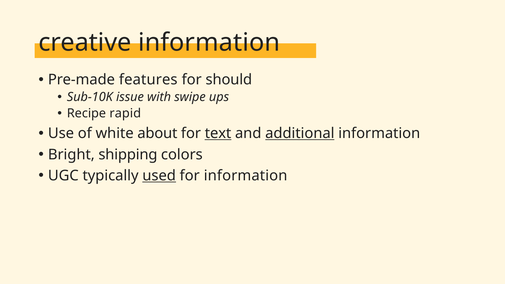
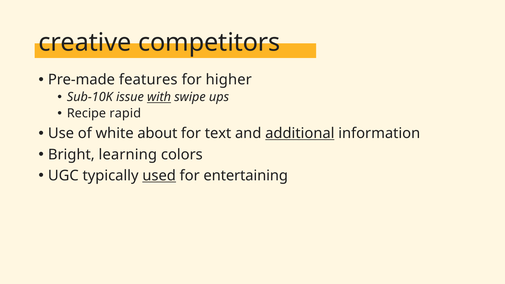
creative information: information -> competitors
should: should -> higher
with underline: none -> present
text underline: present -> none
shipping: shipping -> learning
for information: information -> entertaining
